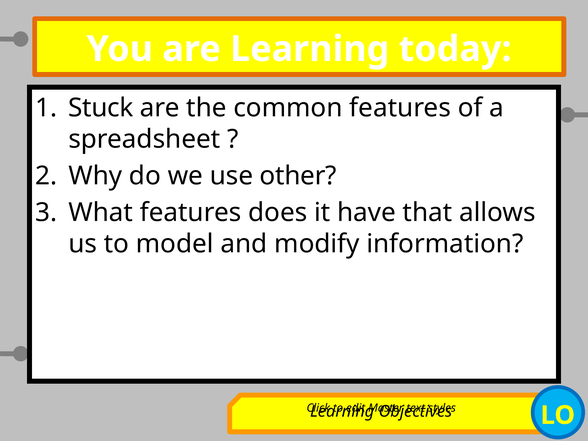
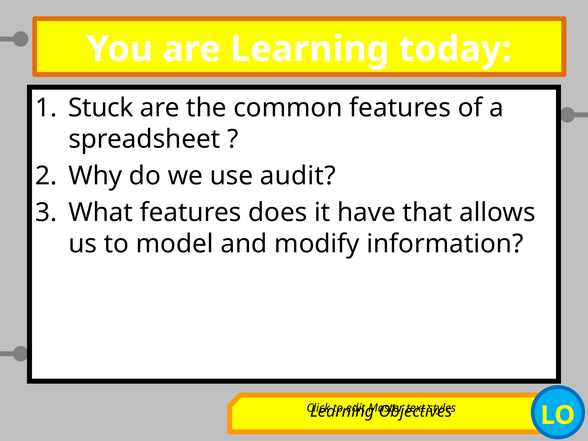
other: other -> audit
